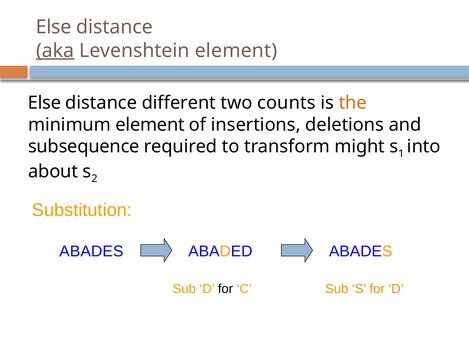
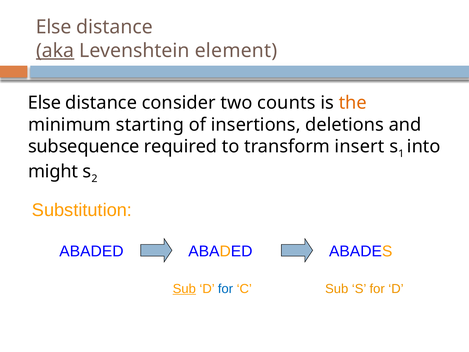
different: different -> consider
minimum element: element -> starting
might: might -> insert
about: about -> might
ABADES at (91, 251): ABADES -> ABADED
Sub at (184, 289) underline: none -> present
for at (225, 289) colour: black -> blue
